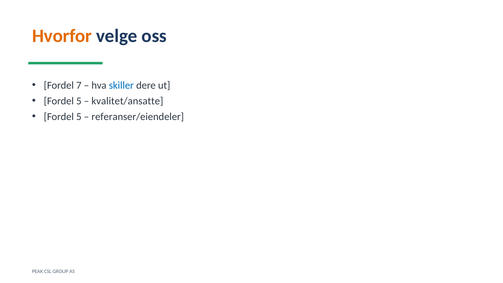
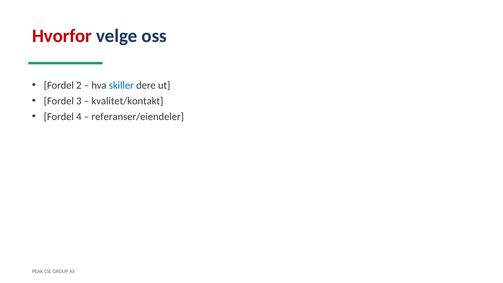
Hvorfor colour: orange -> red
7: 7 -> 2
5 at (79, 101): 5 -> 3
kvalitet/ansatte: kvalitet/ansatte -> kvalitet/kontakt
5 at (79, 117): 5 -> 4
